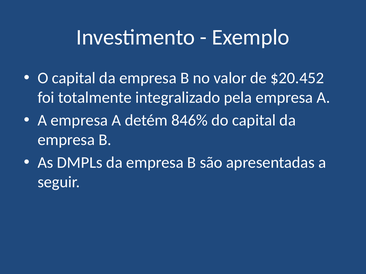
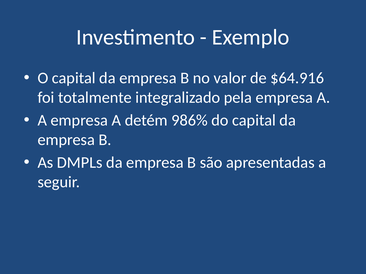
$20.452: $20.452 -> $64.916
846%: 846% -> 986%
